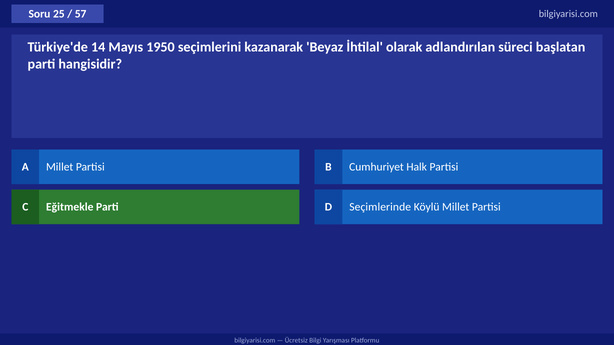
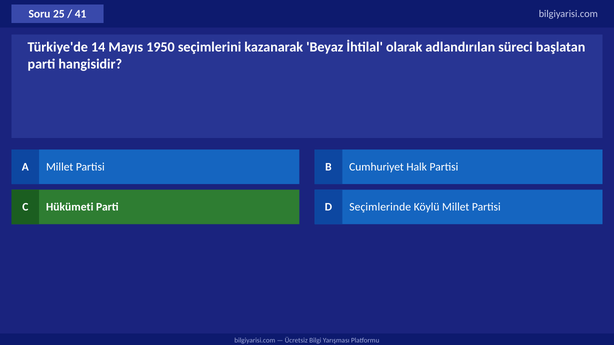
57: 57 -> 41
Eğitmekle: Eğitmekle -> Hükümeti
